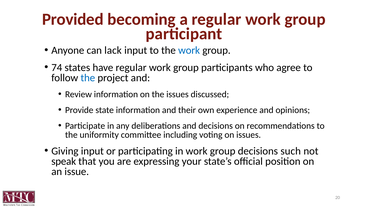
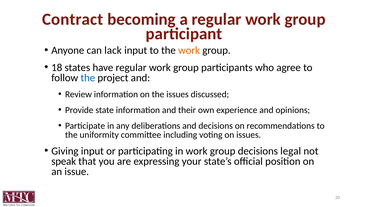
Provided: Provided -> Contract
work at (189, 50) colour: blue -> orange
74: 74 -> 18
such: such -> legal
